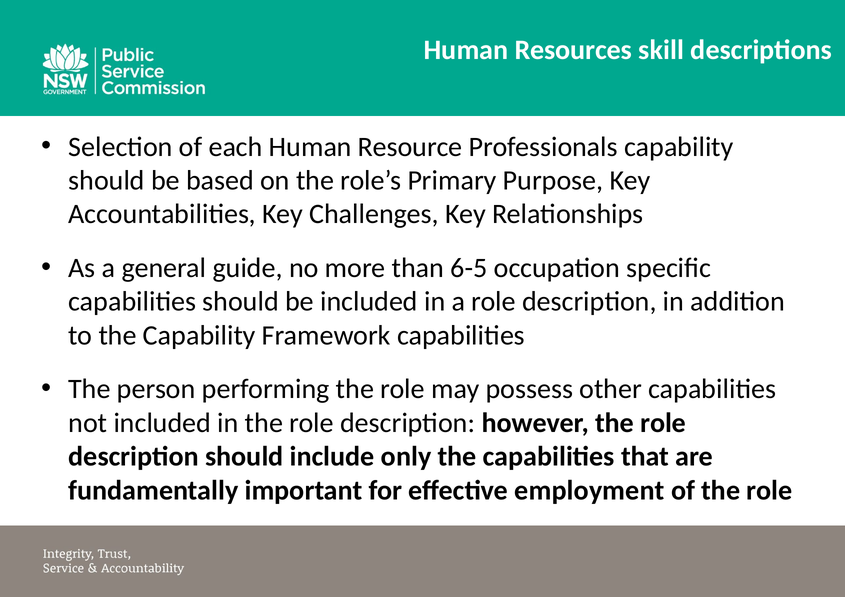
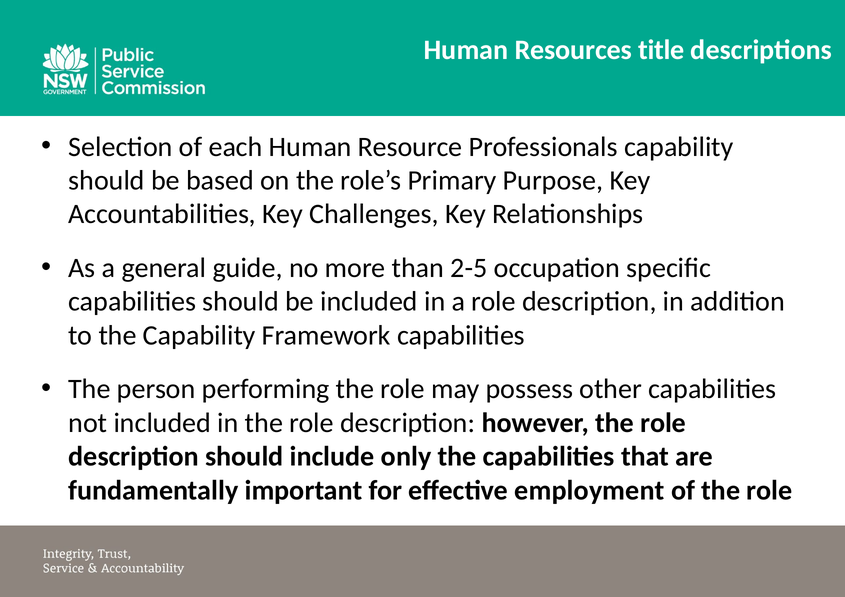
skill: skill -> title
6-5: 6-5 -> 2-5
